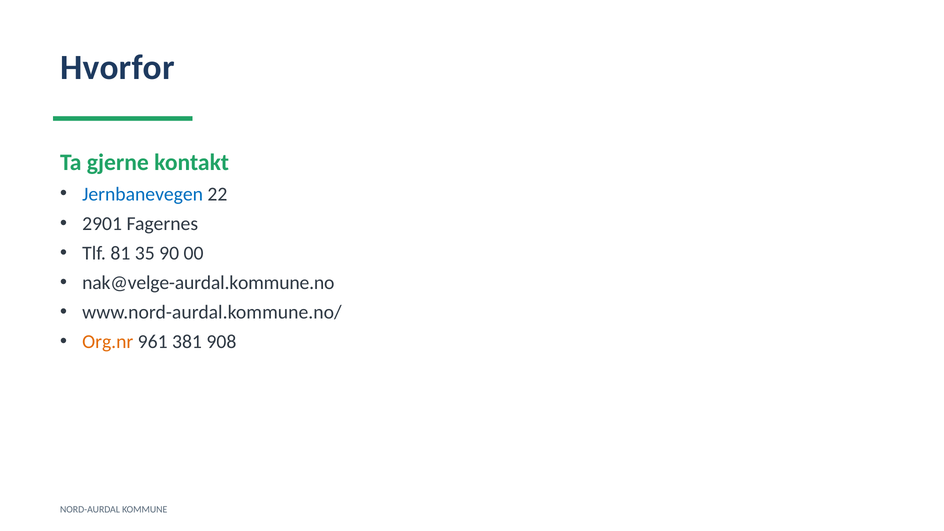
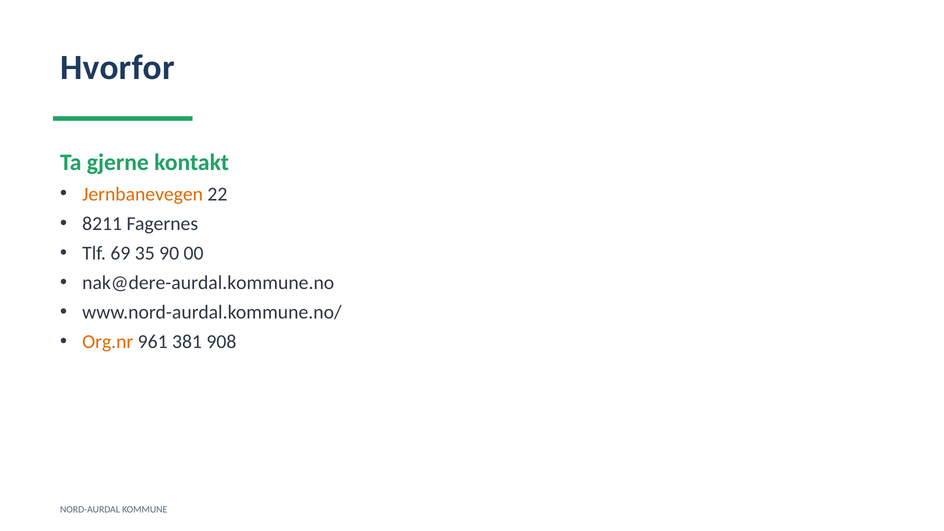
Jernbanevegen colour: blue -> orange
2901: 2901 -> 8211
81: 81 -> 69
nak@velge-aurdal.kommune.no: nak@velge-aurdal.kommune.no -> nak@dere-aurdal.kommune.no
